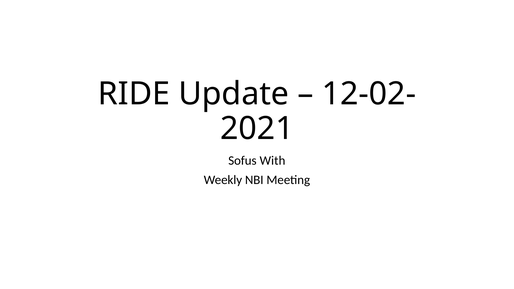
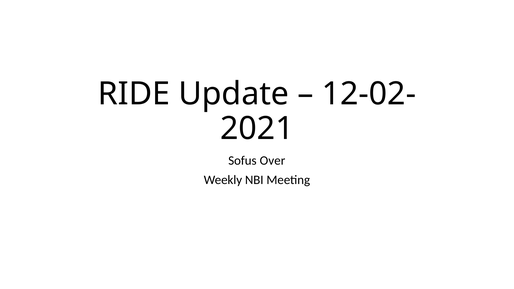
With: With -> Over
